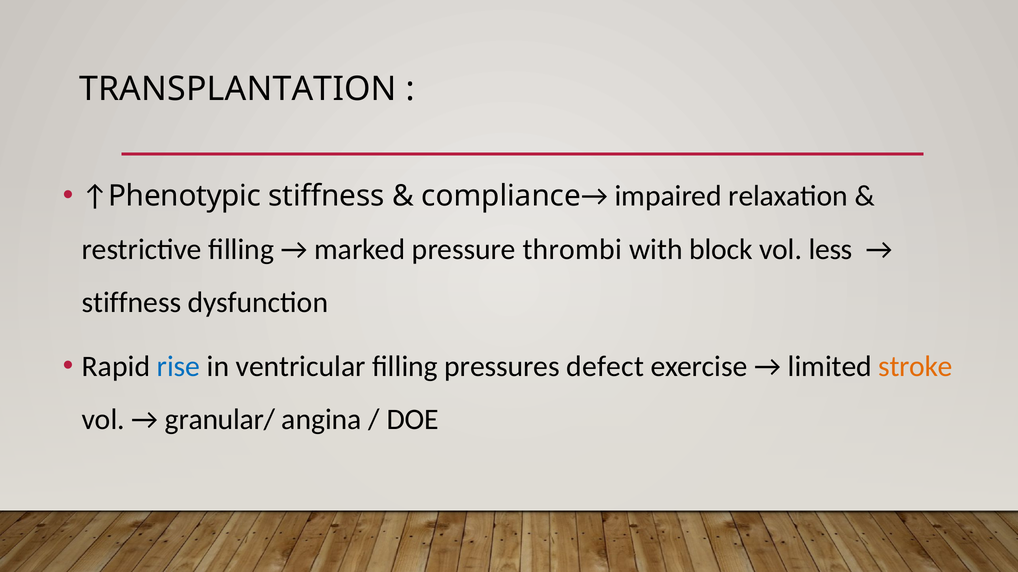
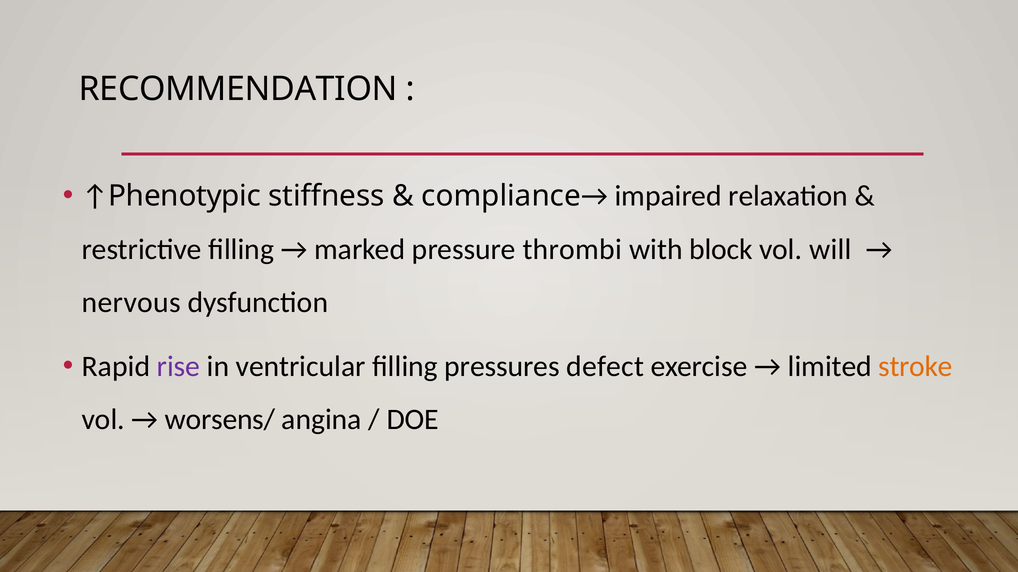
TRANSPLANTATION: TRANSPLANTATION -> RECOMMENDATION
less: less -> will
stiffness at (132, 303): stiffness -> nervous
rise colour: blue -> purple
granular/: granular/ -> worsens/
